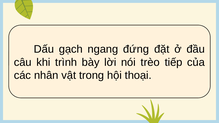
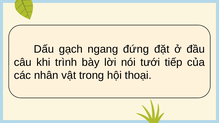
trèo: trèo -> tưới
